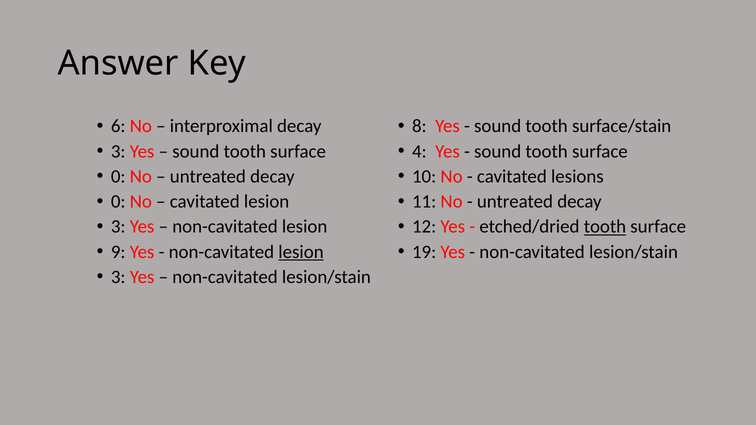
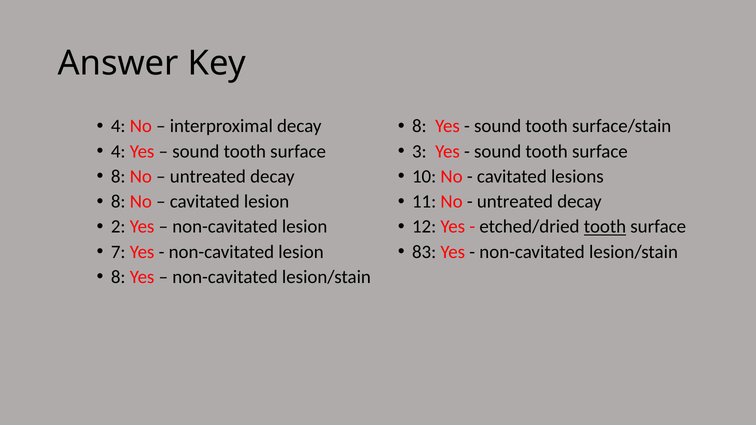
6 at (118, 126): 6 -> 4
3 at (118, 151): 3 -> 4
4: 4 -> 3
0 at (118, 177): 0 -> 8
0 at (118, 202): 0 -> 8
3 at (118, 227): 3 -> 2
9: 9 -> 7
lesion at (301, 252) underline: present -> none
19: 19 -> 83
3 at (118, 277): 3 -> 8
